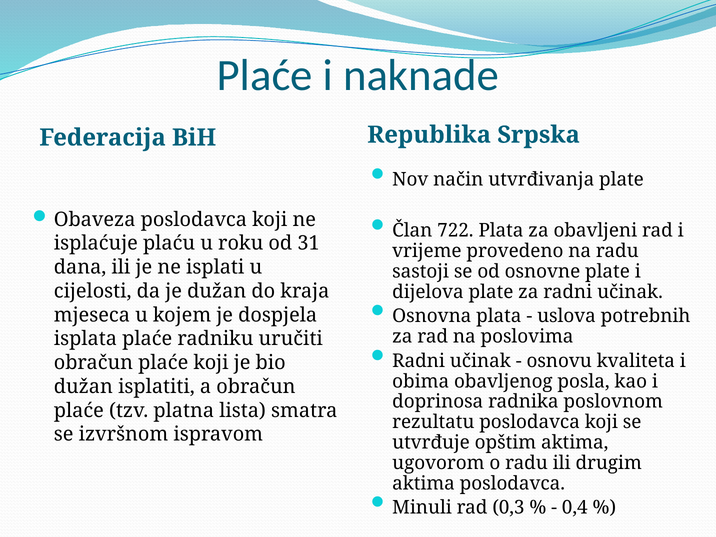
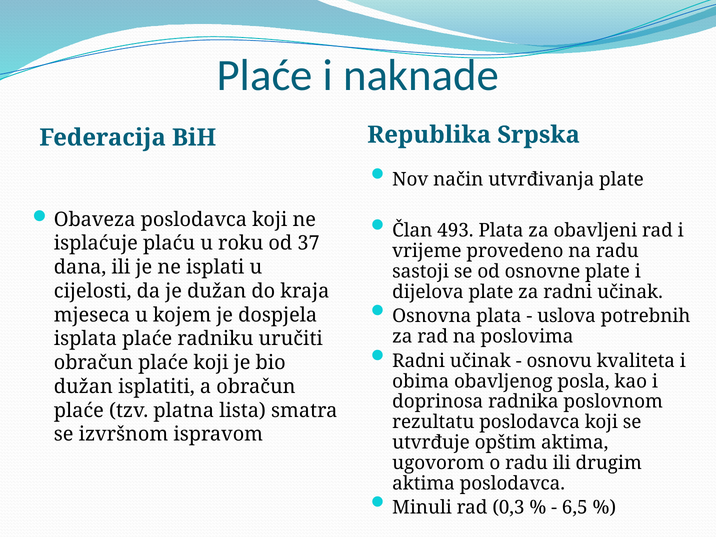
722: 722 -> 493
31: 31 -> 37
0,4: 0,4 -> 6,5
